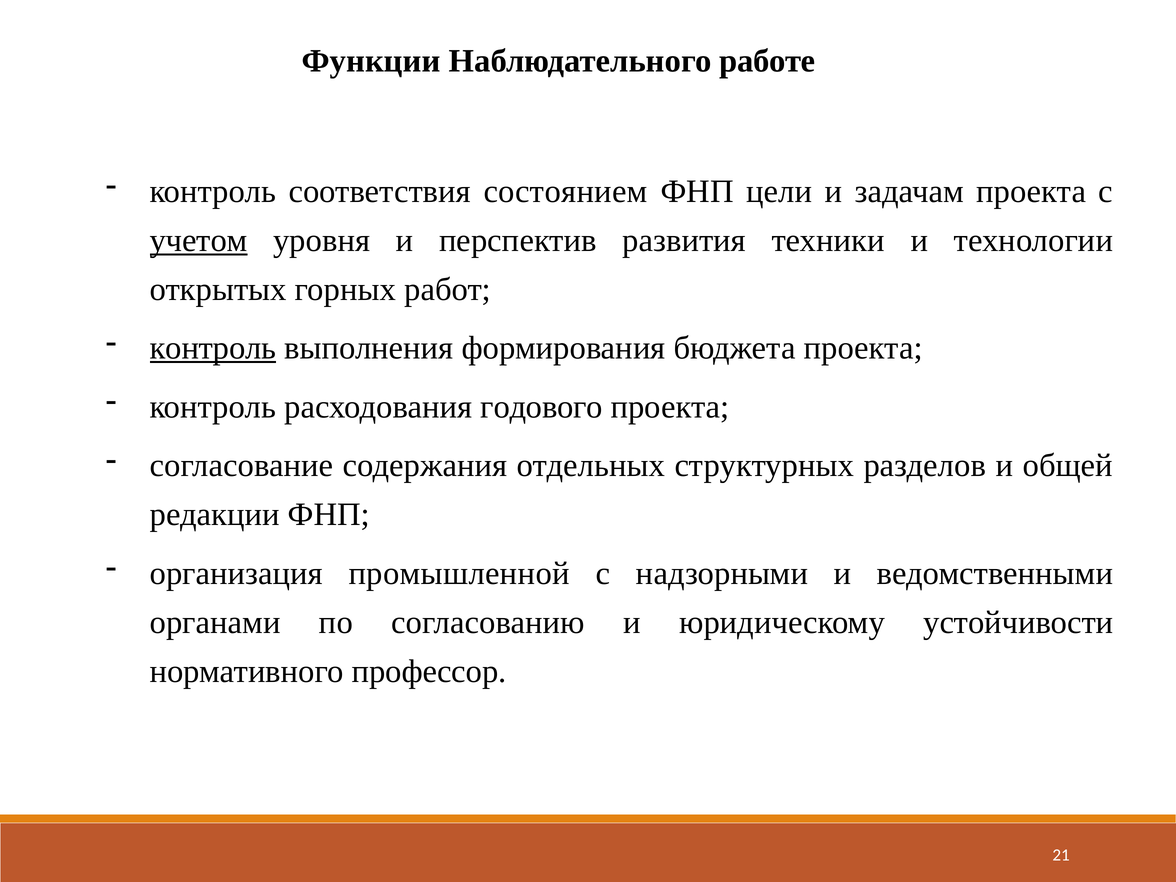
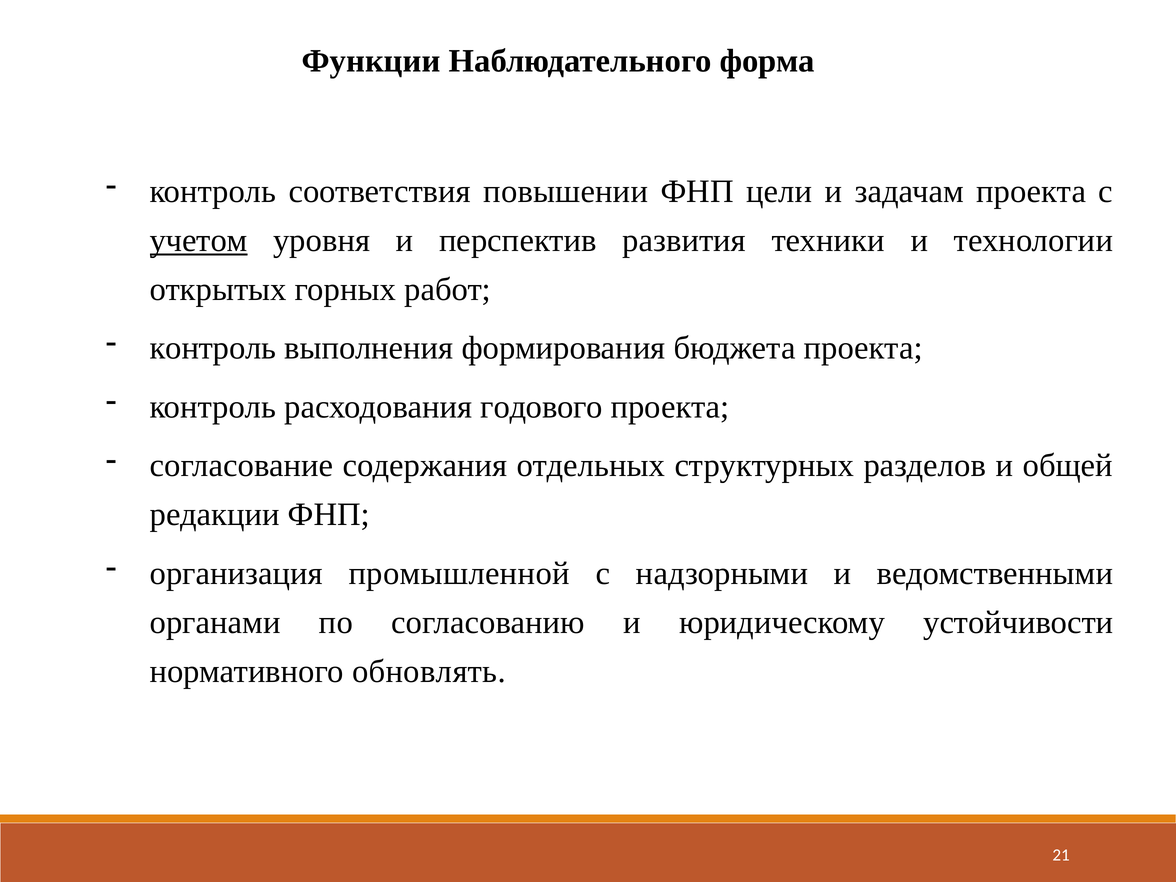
работе: работе -> форма
состоянием: состоянием -> повышении
контроль at (213, 348) underline: present -> none
профессор: профессор -> обновлять
